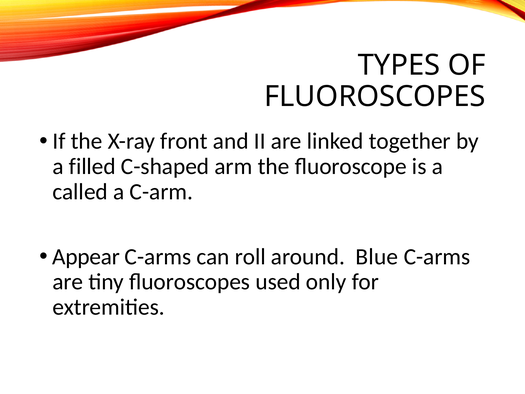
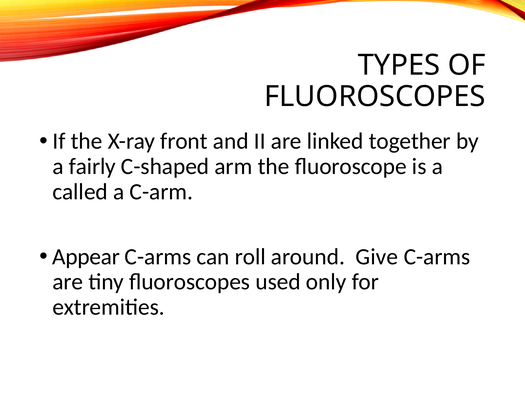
filled: filled -> fairly
Blue: Blue -> Give
